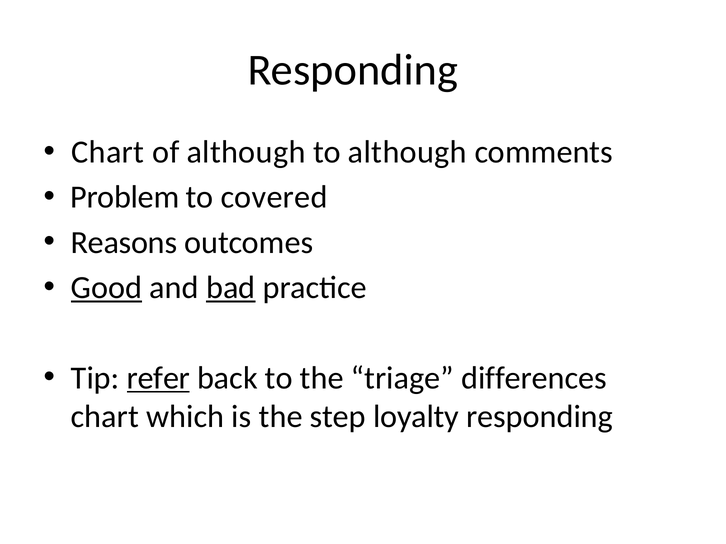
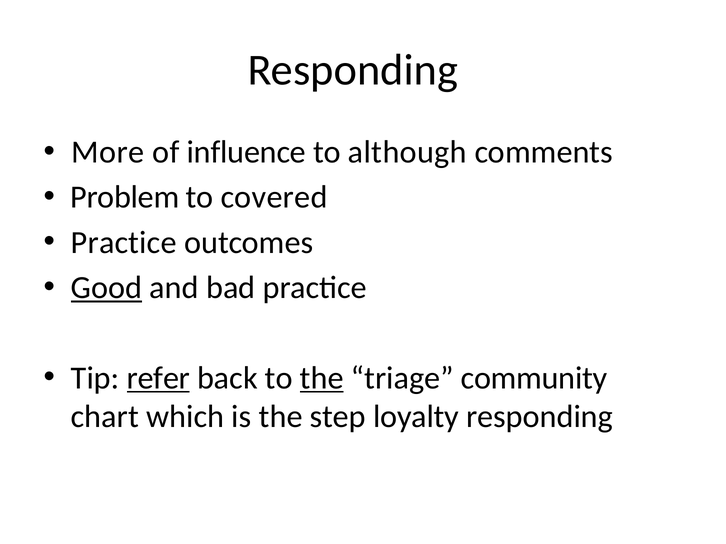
Chart at (108, 152): Chart -> More
of although: although -> influence
Reasons at (124, 243): Reasons -> Practice
bad underline: present -> none
the at (322, 378) underline: none -> present
differences: differences -> community
